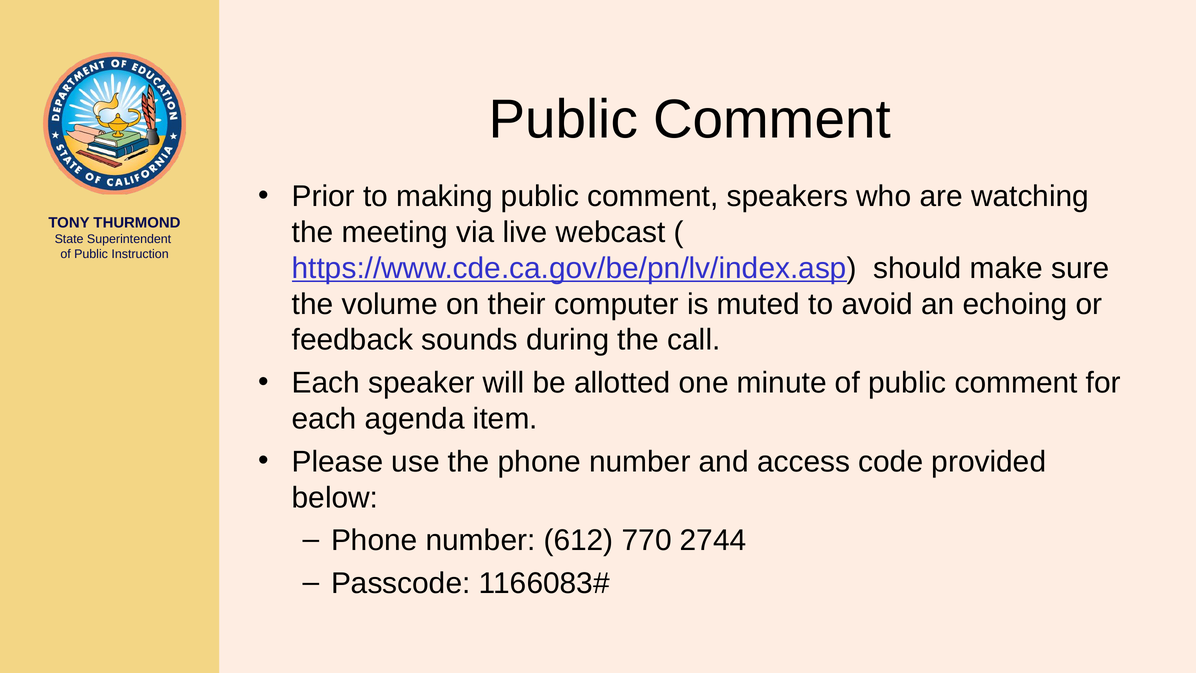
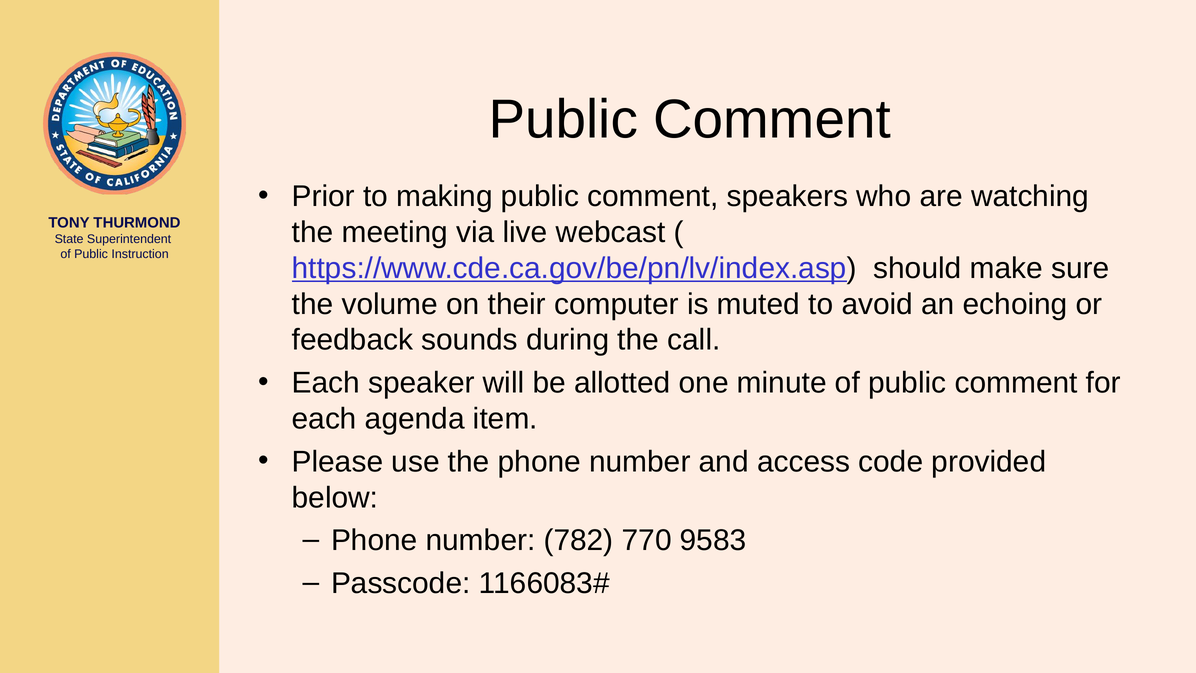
612: 612 -> 782
2744: 2744 -> 9583
